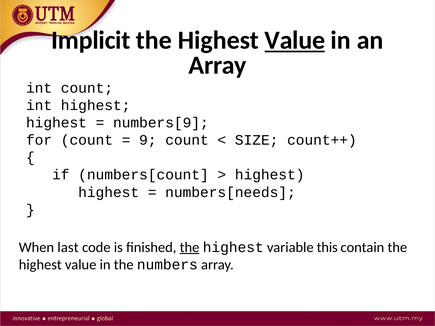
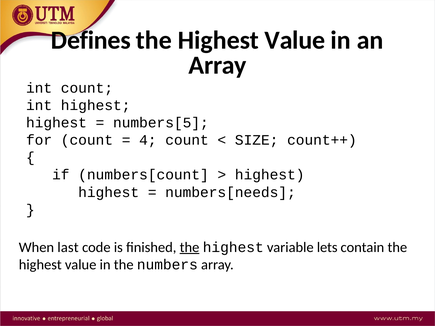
Implicit: Implicit -> Defines
Value at (295, 40) underline: present -> none
numbers[9: numbers[9 -> numbers[5
9: 9 -> 4
this: this -> lets
